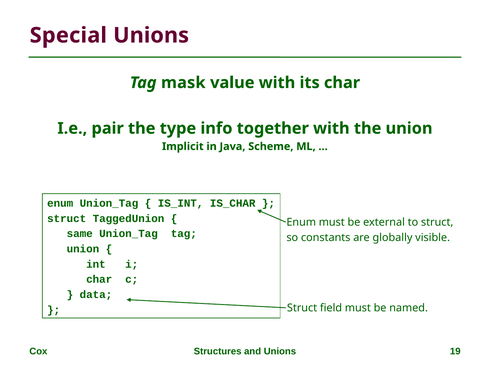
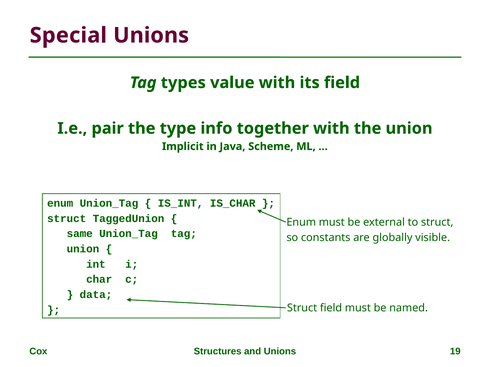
mask: mask -> types
its char: char -> field
